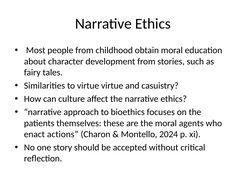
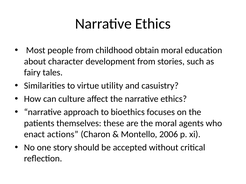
virtue virtue: virtue -> utility
2024: 2024 -> 2006
